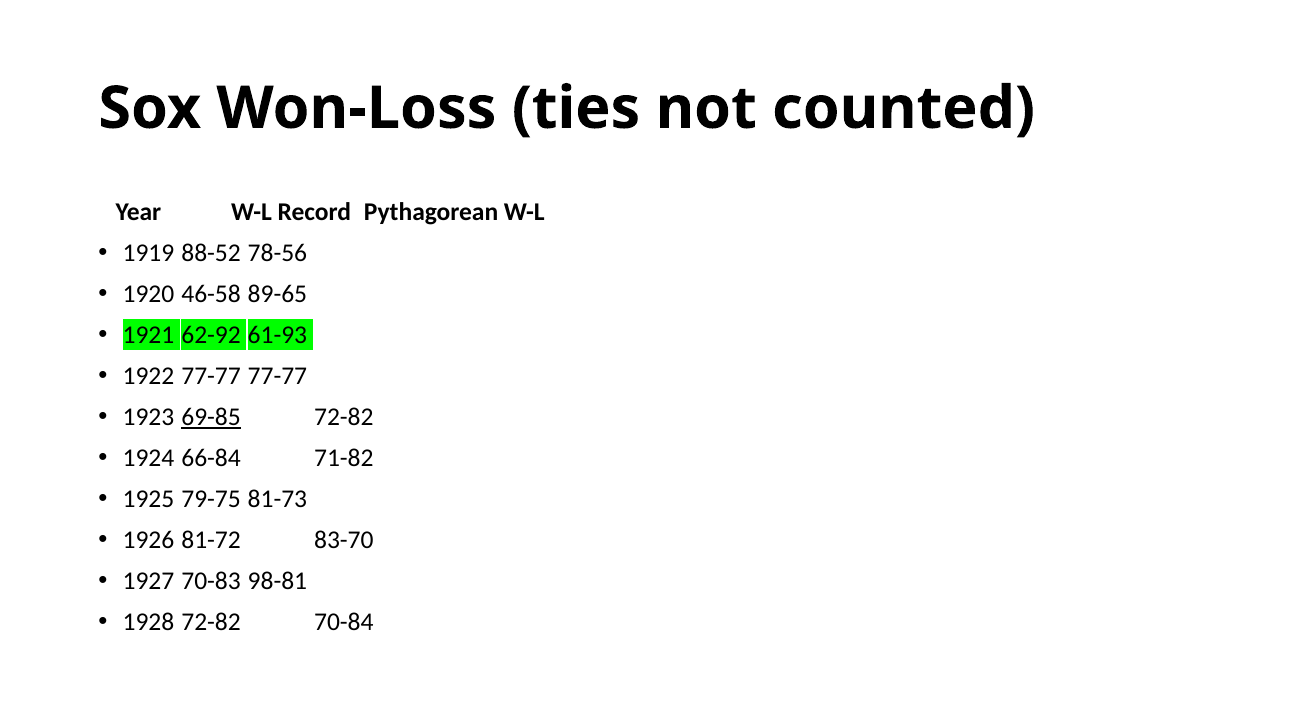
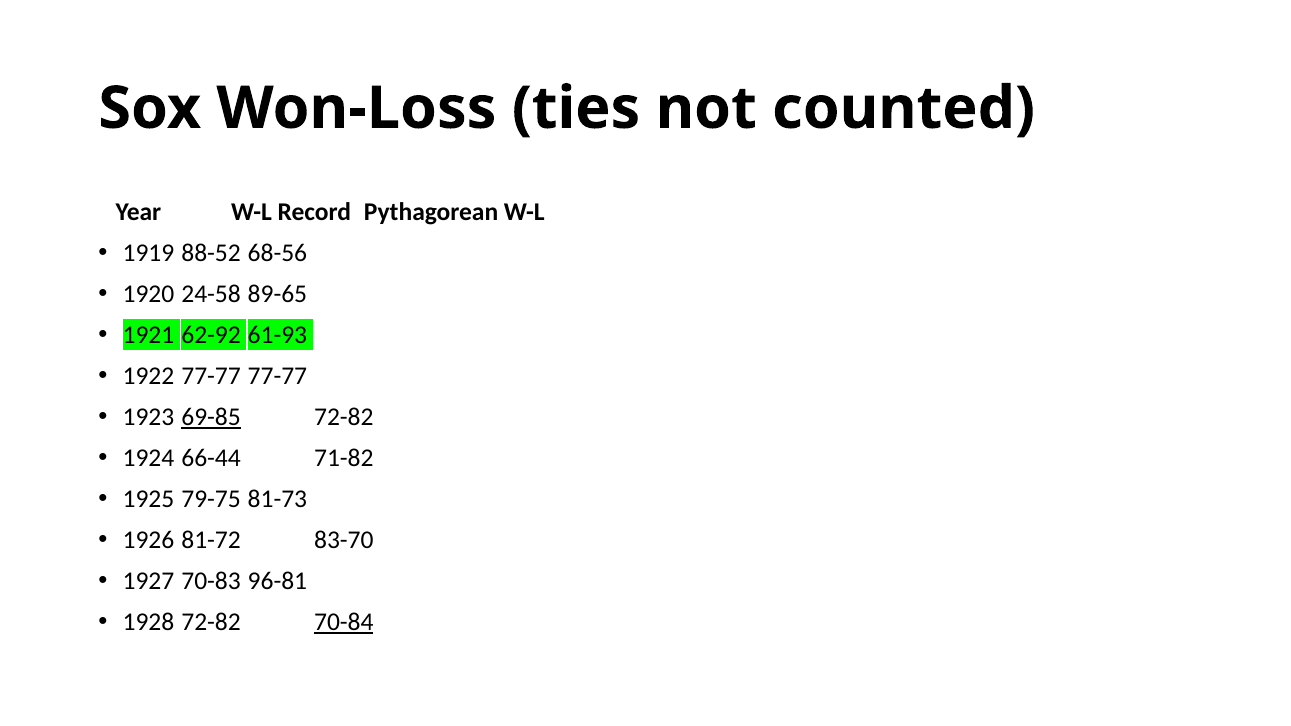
78-56: 78-56 -> 68-56
46-58: 46-58 -> 24-58
66-84: 66-84 -> 66-44
98-81: 98-81 -> 96-81
70-84 underline: none -> present
